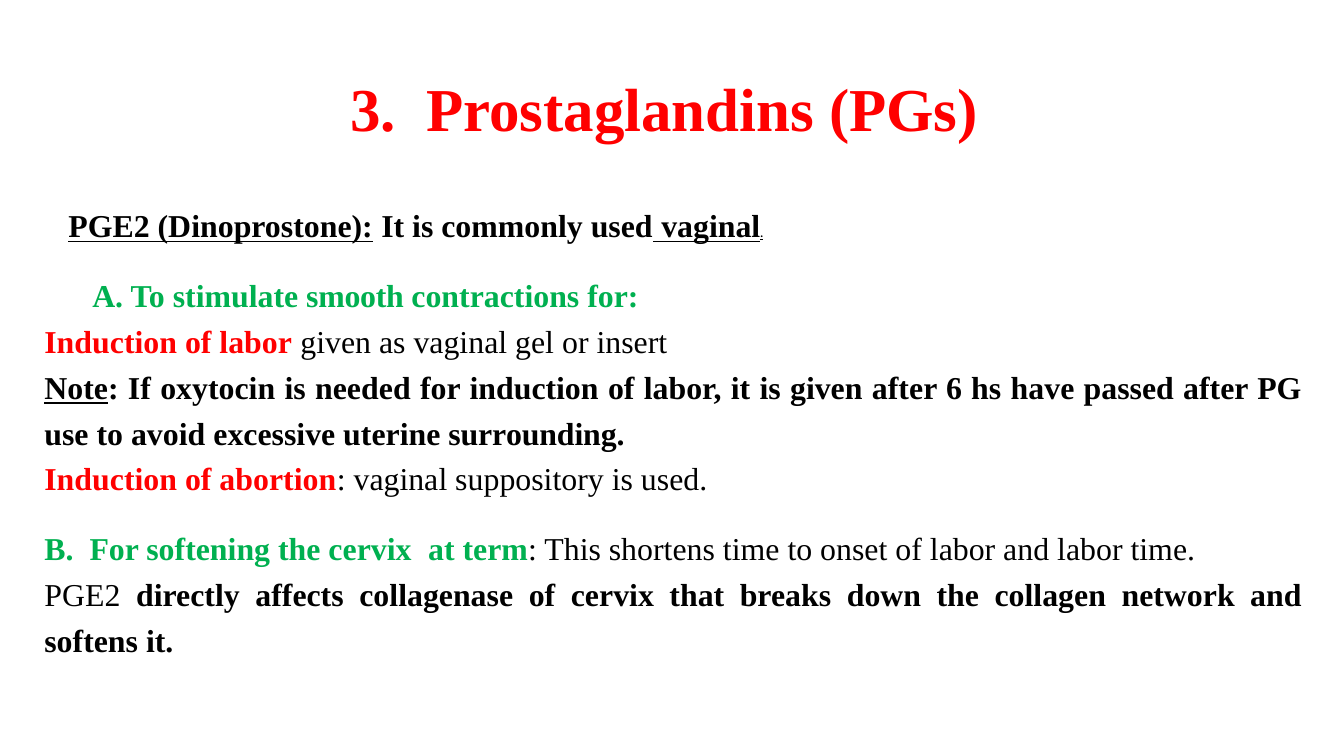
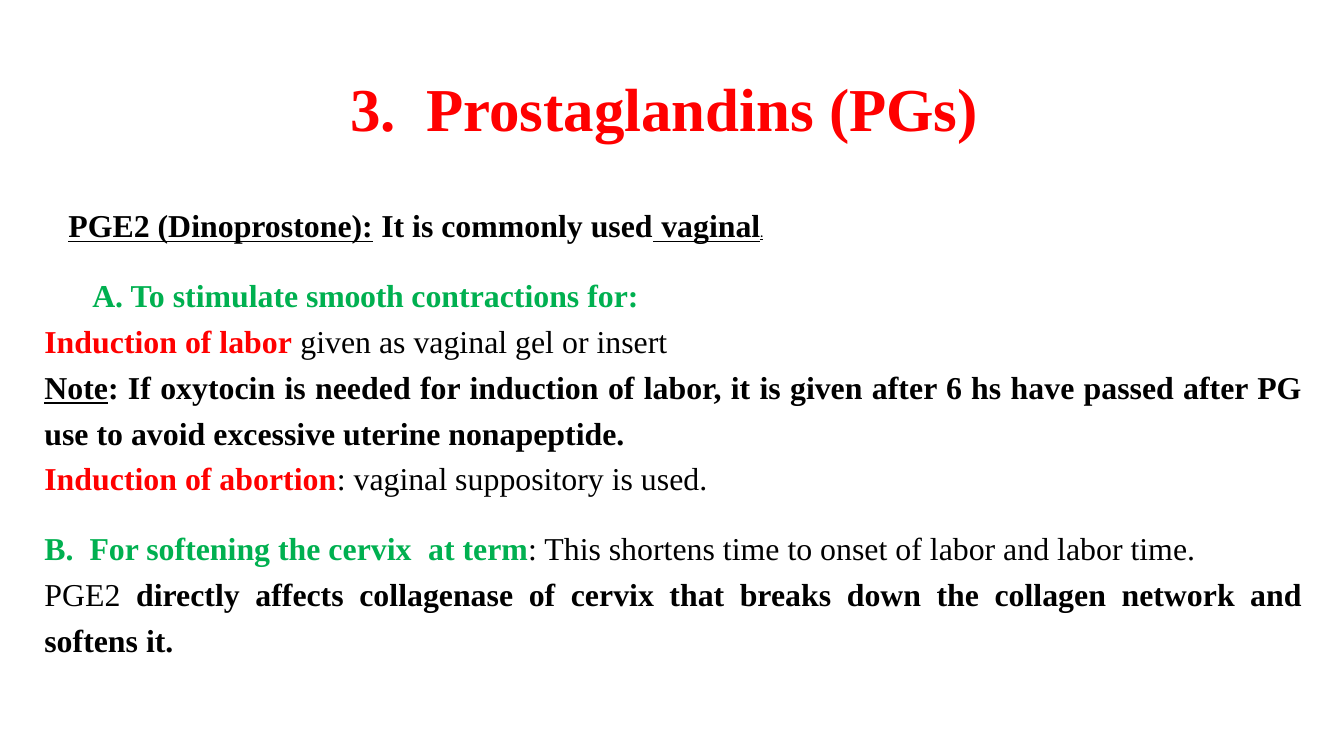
surrounding: surrounding -> nonapeptide
